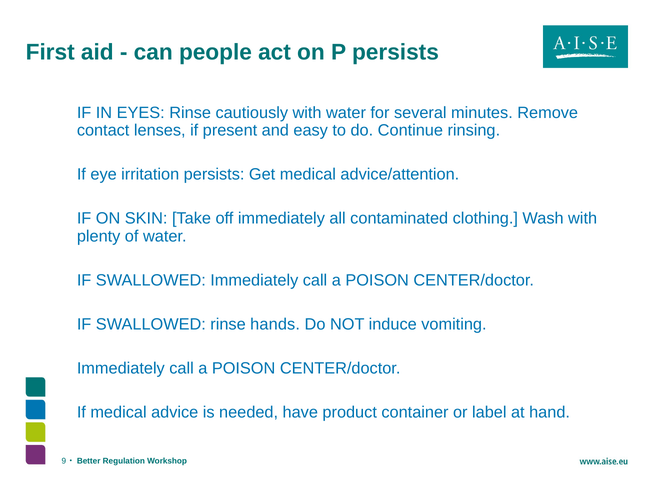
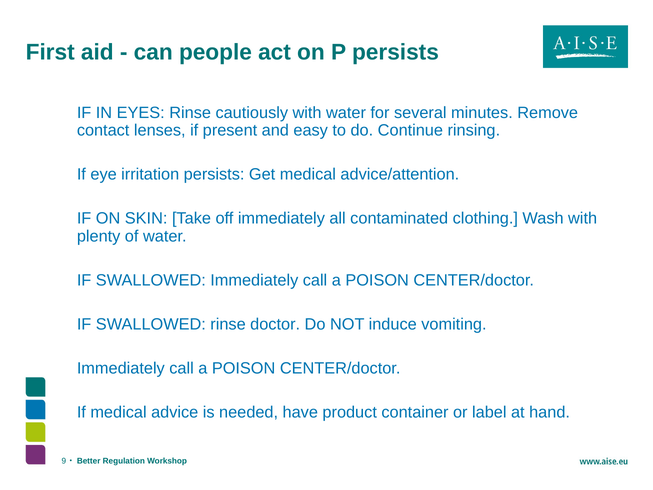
hands: hands -> doctor
